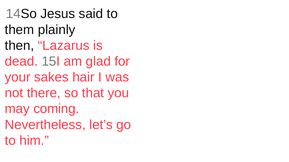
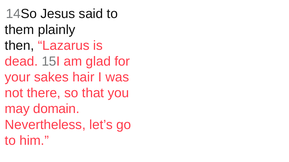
coming: coming -> domain
